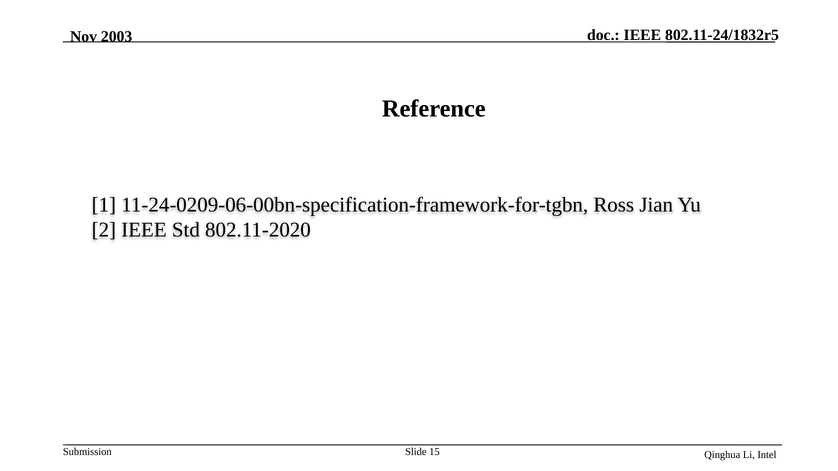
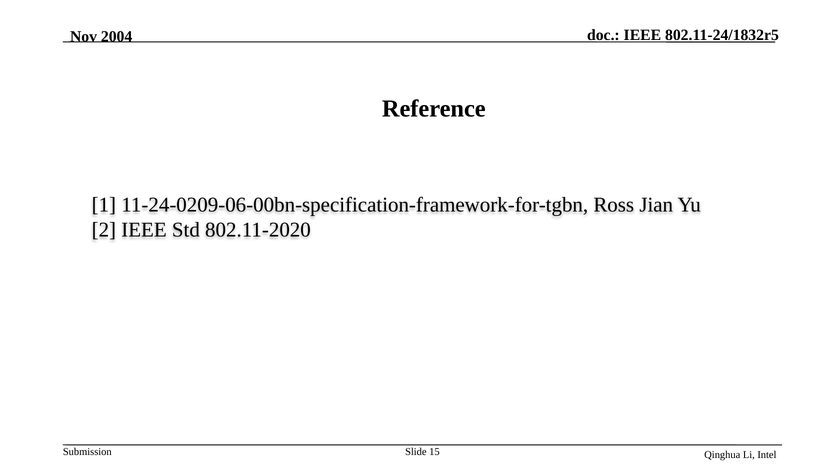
2003: 2003 -> 2004
